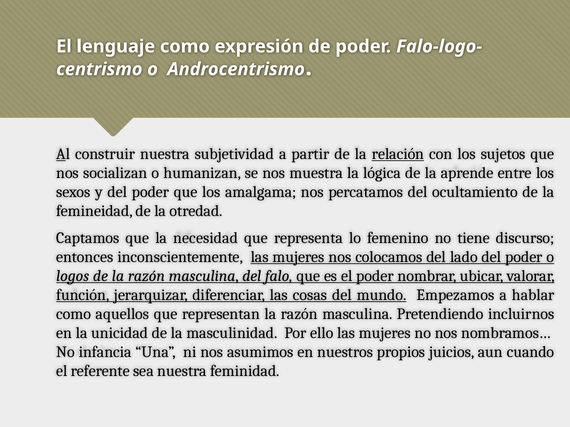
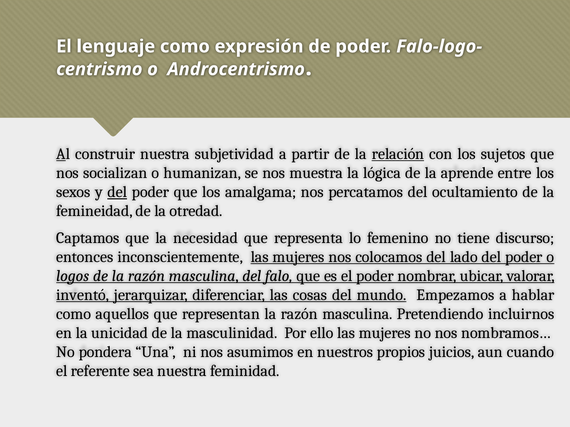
del at (117, 192) underline: none -> present
función: función -> inventó
infancia: infancia -> pondera
